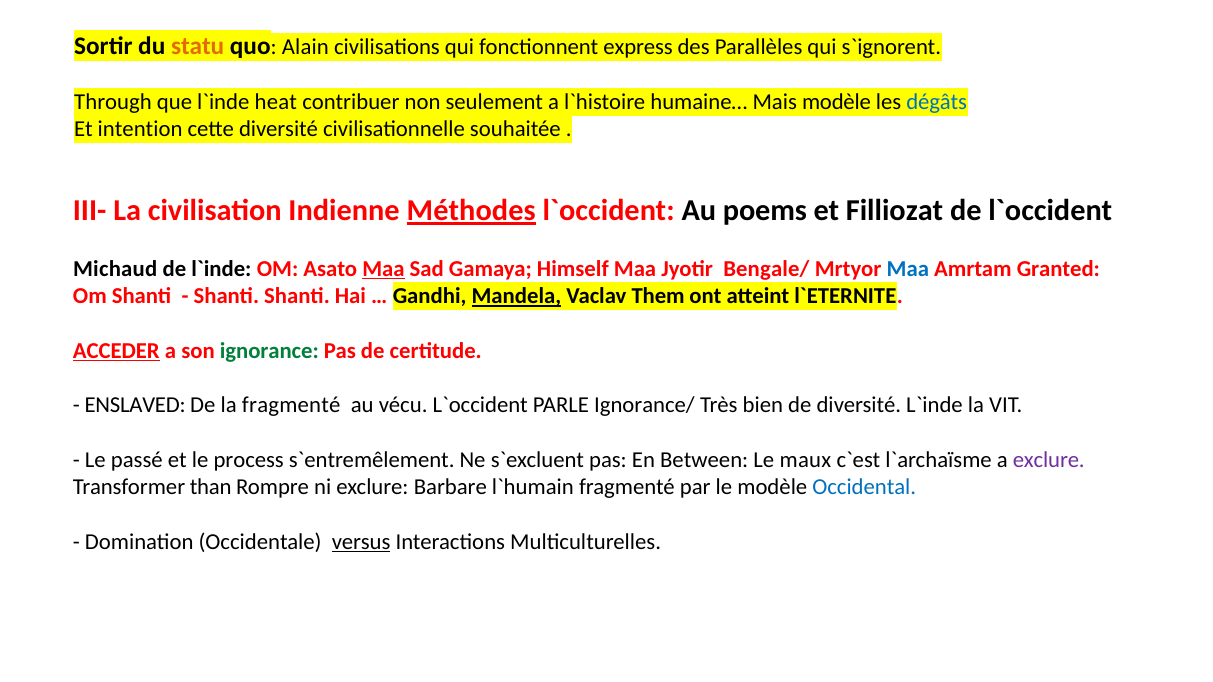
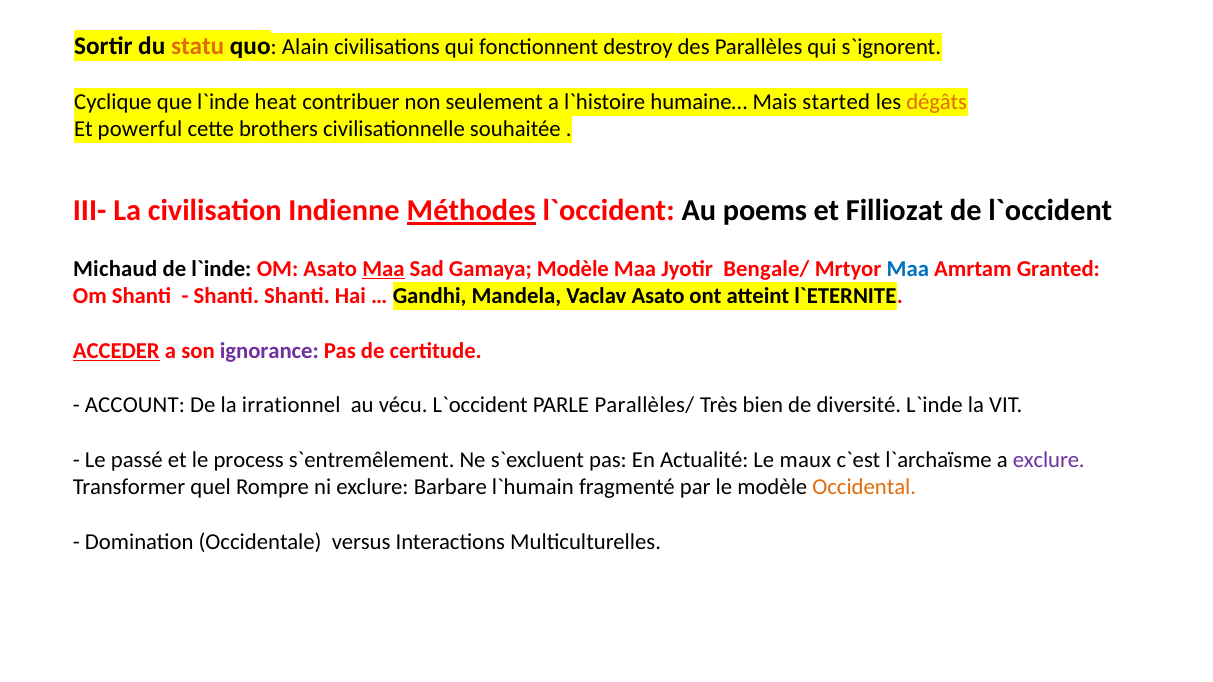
express: express -> destroy
Through: Through -> Cyclique
Mais modèle: modèle -> started
dégâts colour: blue -> orange
intention: intention -> powerful
cette diversité: diversité -> brothers
Gamaya Himself: Himself -> Modèle
Mandela underline: present -> none
Vaclav Them: Them -> Asato
ignorance colour: green -> purple
ENSLAVED: ENSLAVED -> ACCOUNT
la fragmenté: fragmenté -> irrationnel
Ignorance/: Ignorance/ -> Parallèles/
Between: Between -> Actualité
than: than -> quel
Occidental colour: blue -> orange
versus underline: present -> none
